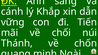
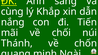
cánh: cánh -> cùng
vững: vững -> nắng
